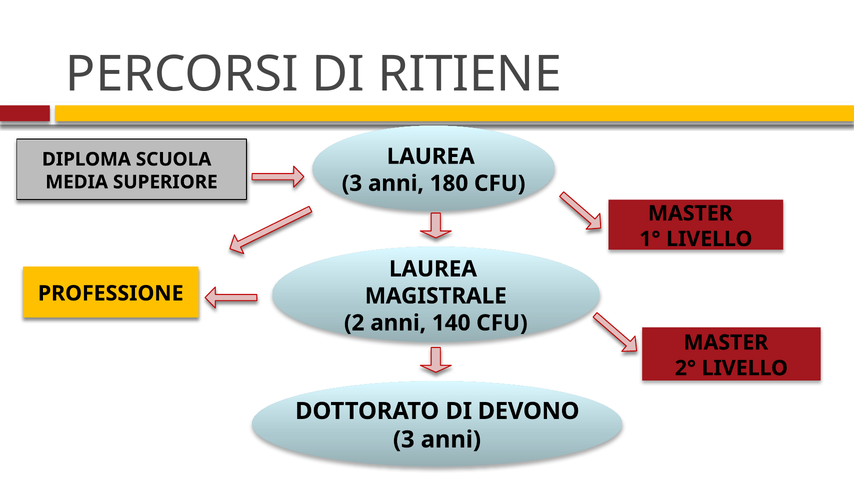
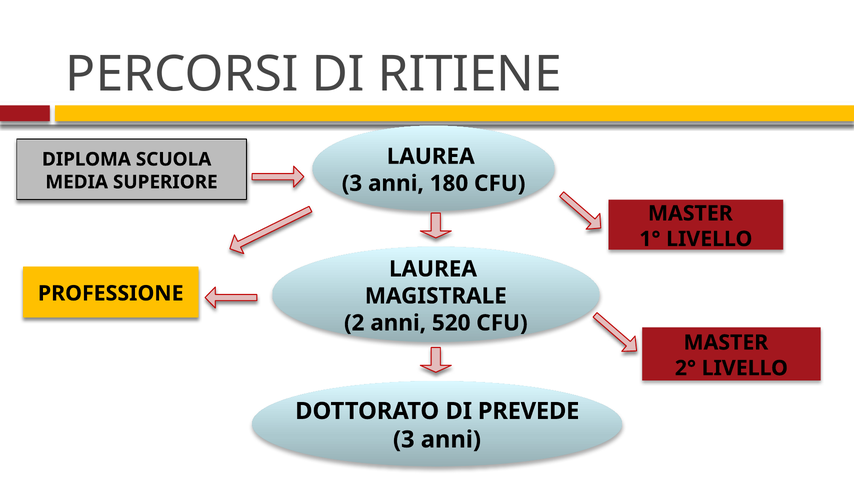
140: 140 -> 520
DEVONO: DEVONO -> PREVEDE
